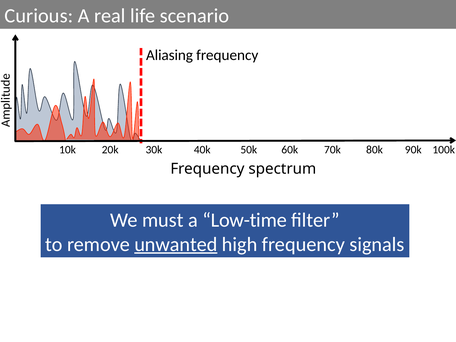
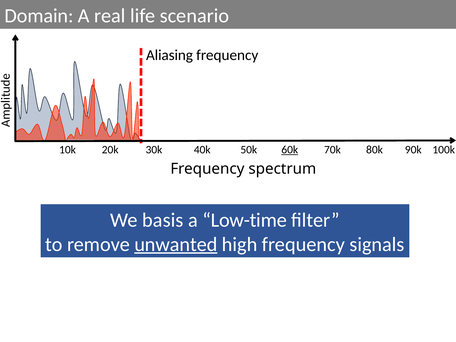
Curious: Curious -> Domain
60k underline: none -> present
must: must -> basis
